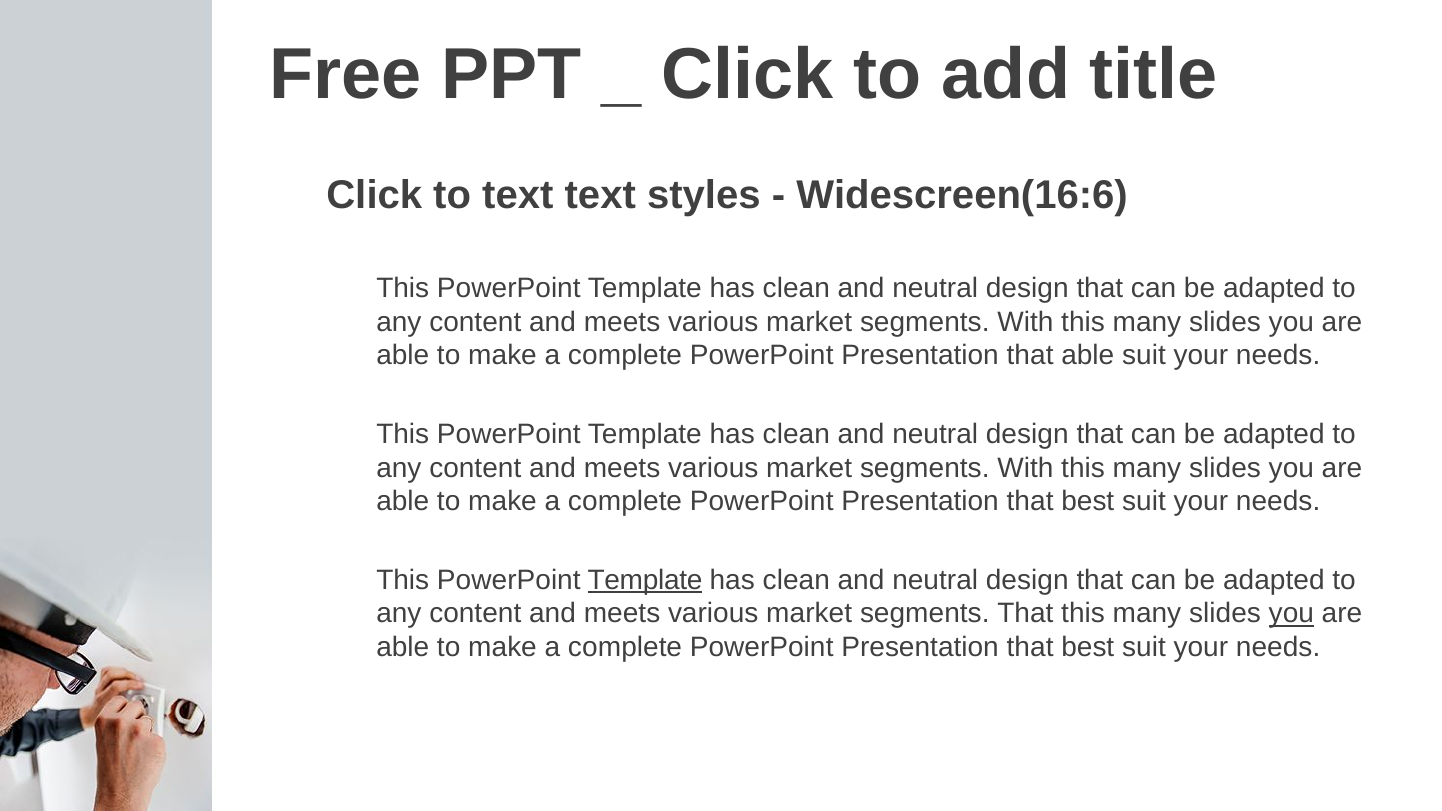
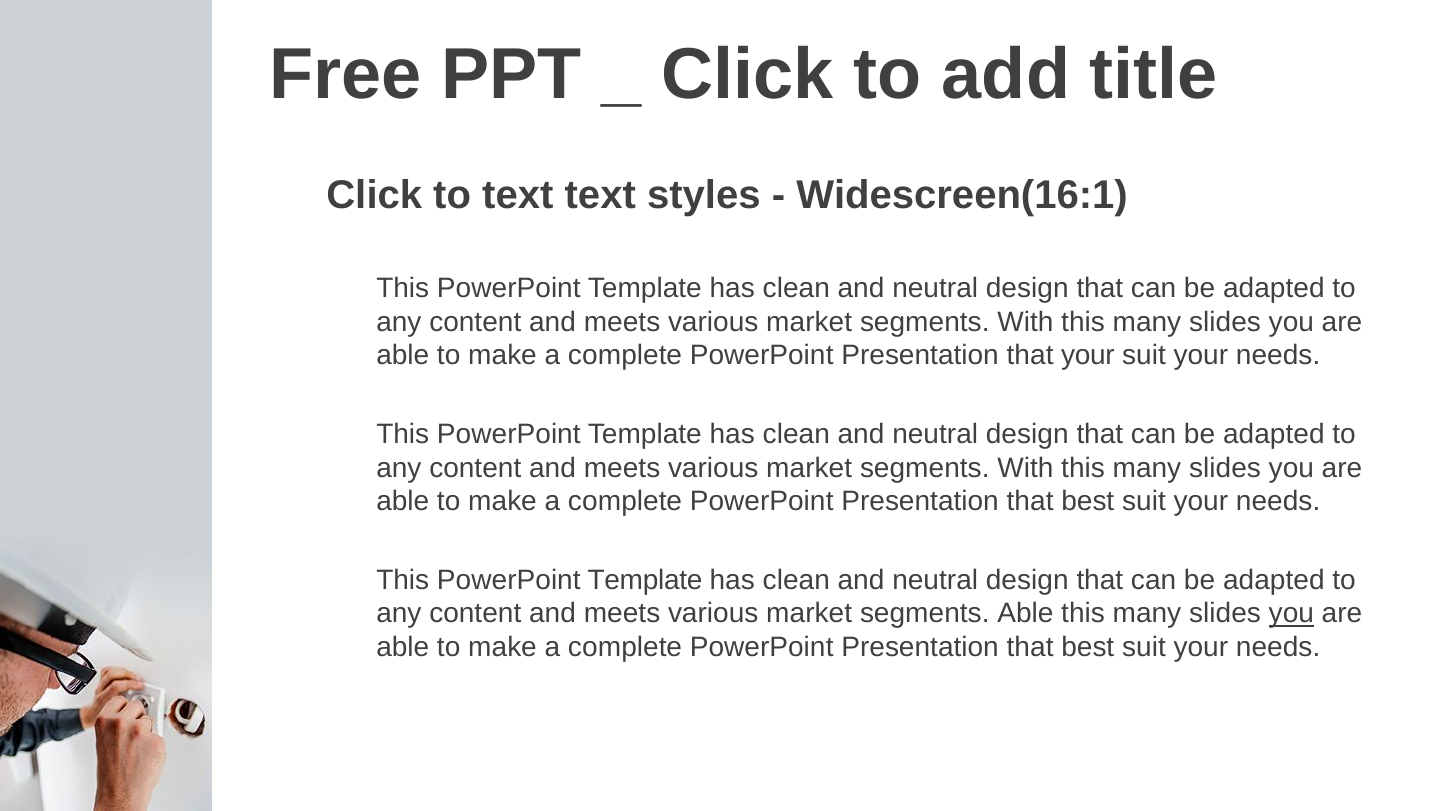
Widescreen(16:6: Widescreen(16:6 -> Widescreen(16:1
that able: able -> your
Template at (645, 580) underline: present -> none
segments That: That -> Able
